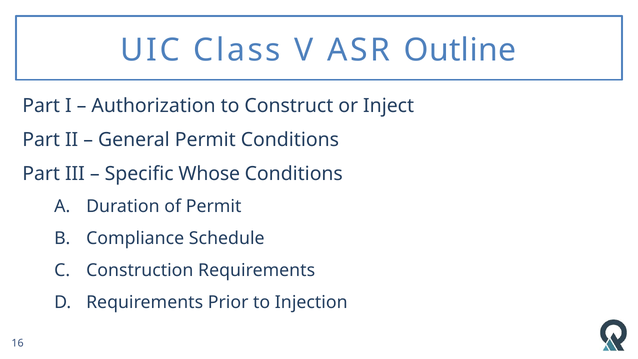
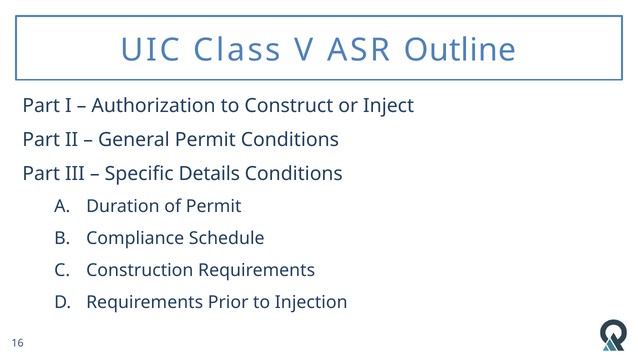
Whose: Whose -> Details
